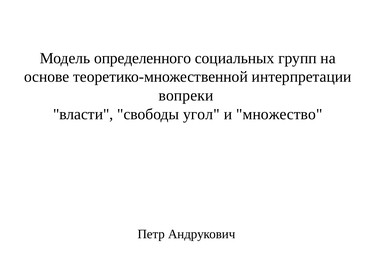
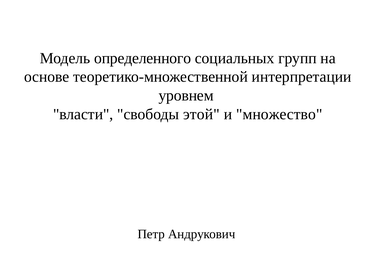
вопреки: вопреки -> уровнем
угол: угол -> этой
